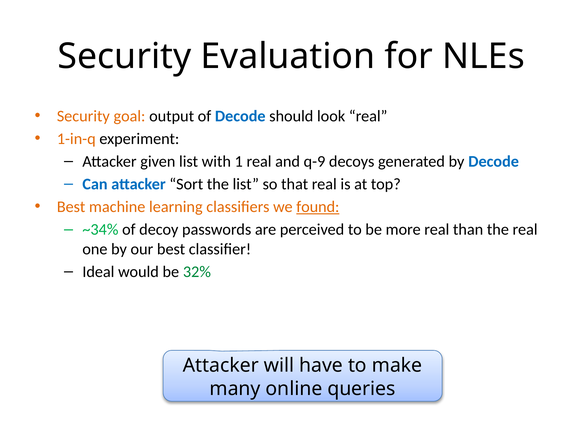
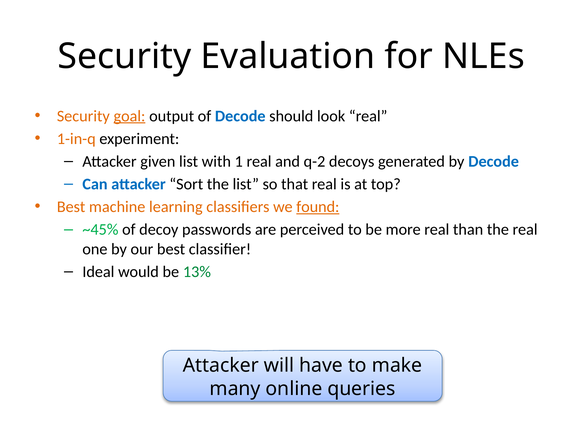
goal underline: none -> present
q-9: q-9 -> q-2
~34%: ~34% -> ~45%
32%: 32% -> 13%
